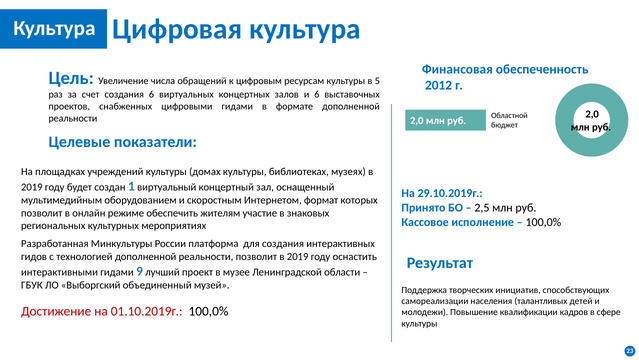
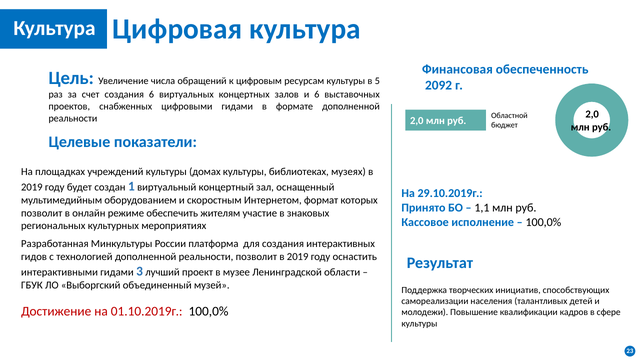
2012: 2012 -> 2092
2,5: 2,5 -> 1,1
9: 9 -> 3
